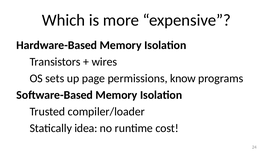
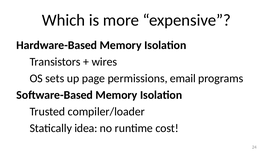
know: know -> email
